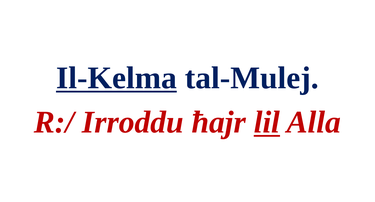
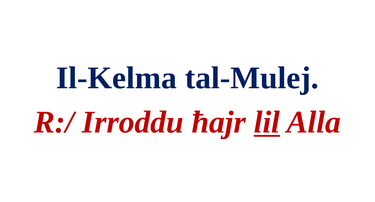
Il-Kelma underline: present -> none
